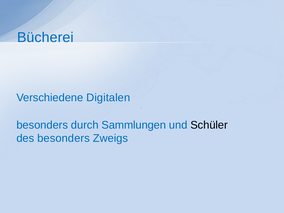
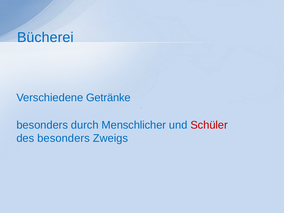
Digitalen: Digitalen -> Getränke
Sammlungen: Sammlungen -> Menschlicher
Schüler colour: black -> red
